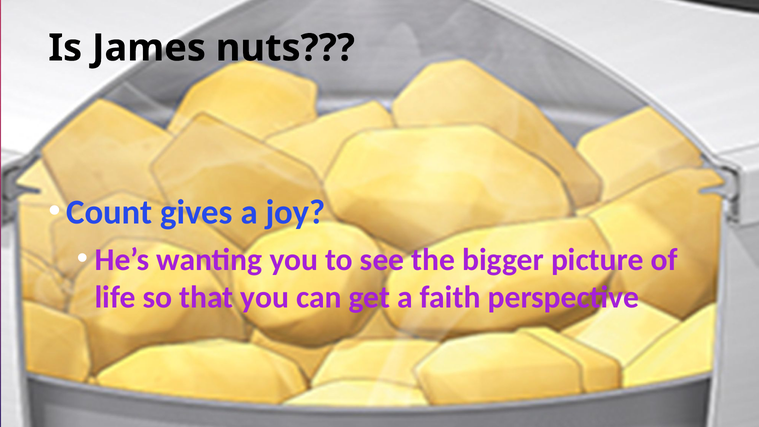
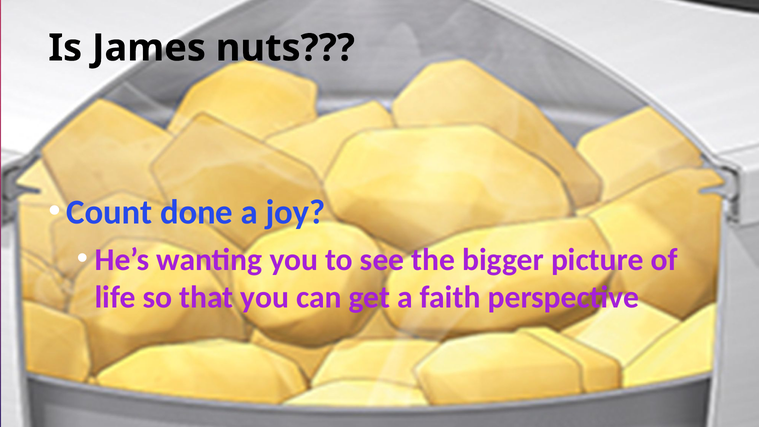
gives: gives -> done
